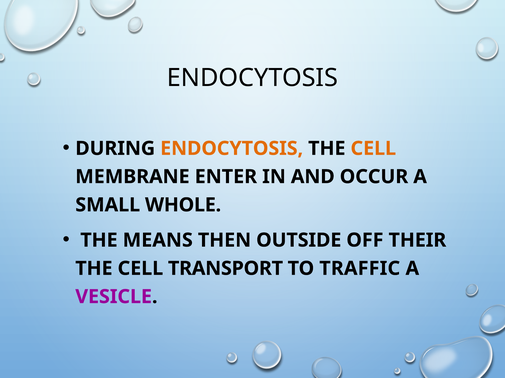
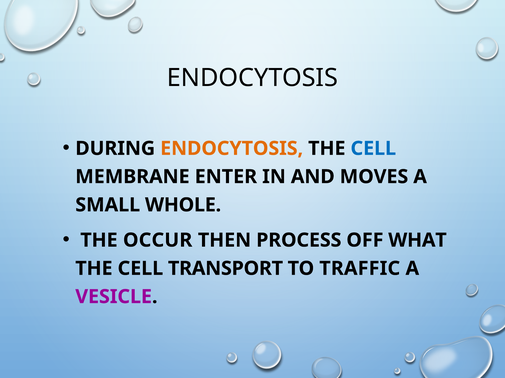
CELL at (373, 149) colour: orange -> blue
OCCUR: OCCUR -> MOVES
MEANS: MEANS -> OCCUR
OUTSIDE: OUTSIDE -> PROCESS
THEIR: THEIR -> WHAT
